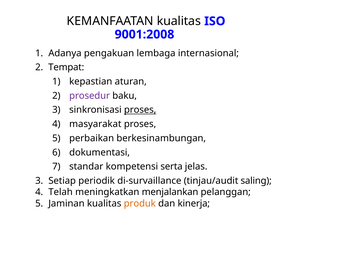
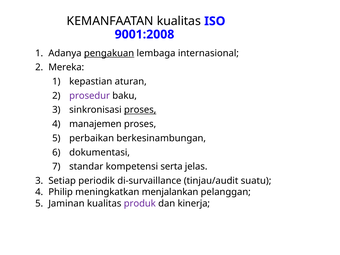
pengakuan underline: none -> present
Tempat: Tempat -> Mereka
masyarakat: masyarakat -> manajemen
saling: saling -> suatu
Telah: Telah -> Philip
produk colour: orange -> purple
